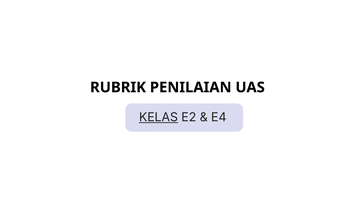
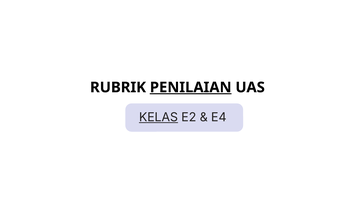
PENILAIAN underline: none -> present
